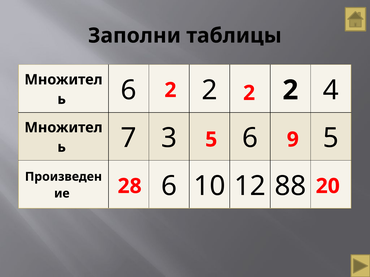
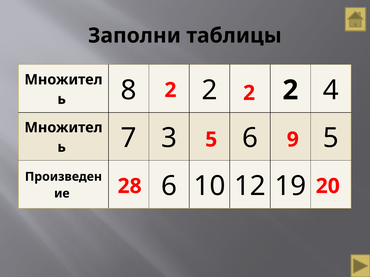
6 at (129, 90): 6 -> 8
88: 88 -> 19
